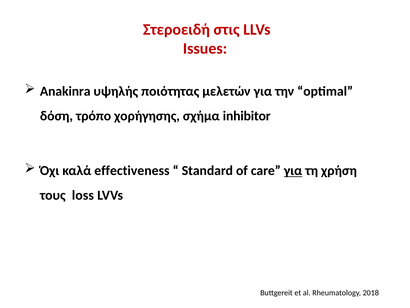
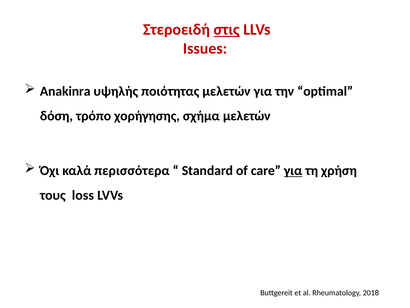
στις underline: none -> present
σχήμα inhibitor: inhibitor -> μελετών
effectiveness: effectiveness -> περισσότερα
